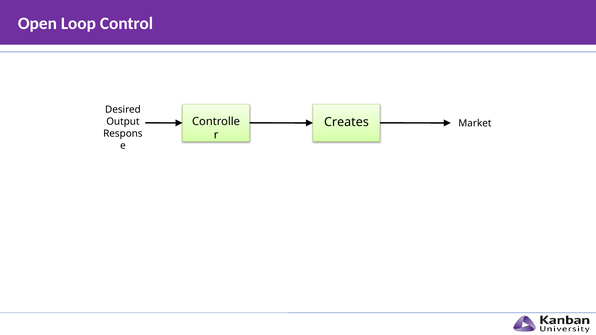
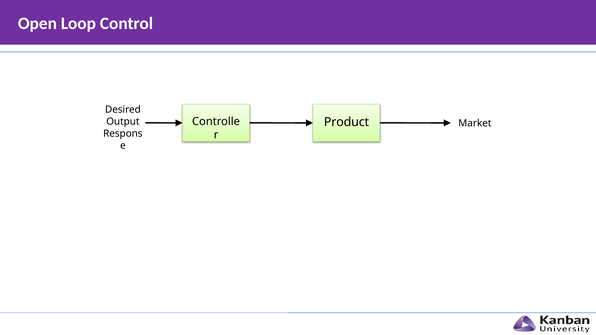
Creates: Creates -> Product
